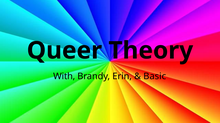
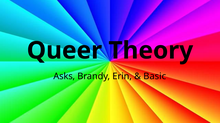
With: With -> Asks
